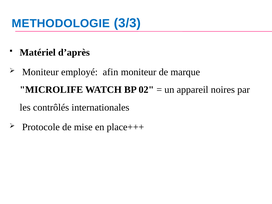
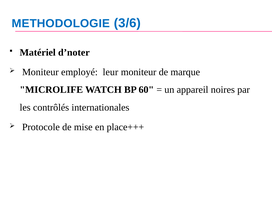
3/3: 3/3 -> 3/6
d’après: d’après -> d’noter
afin: afin -> leur
02: 02 -> 60
